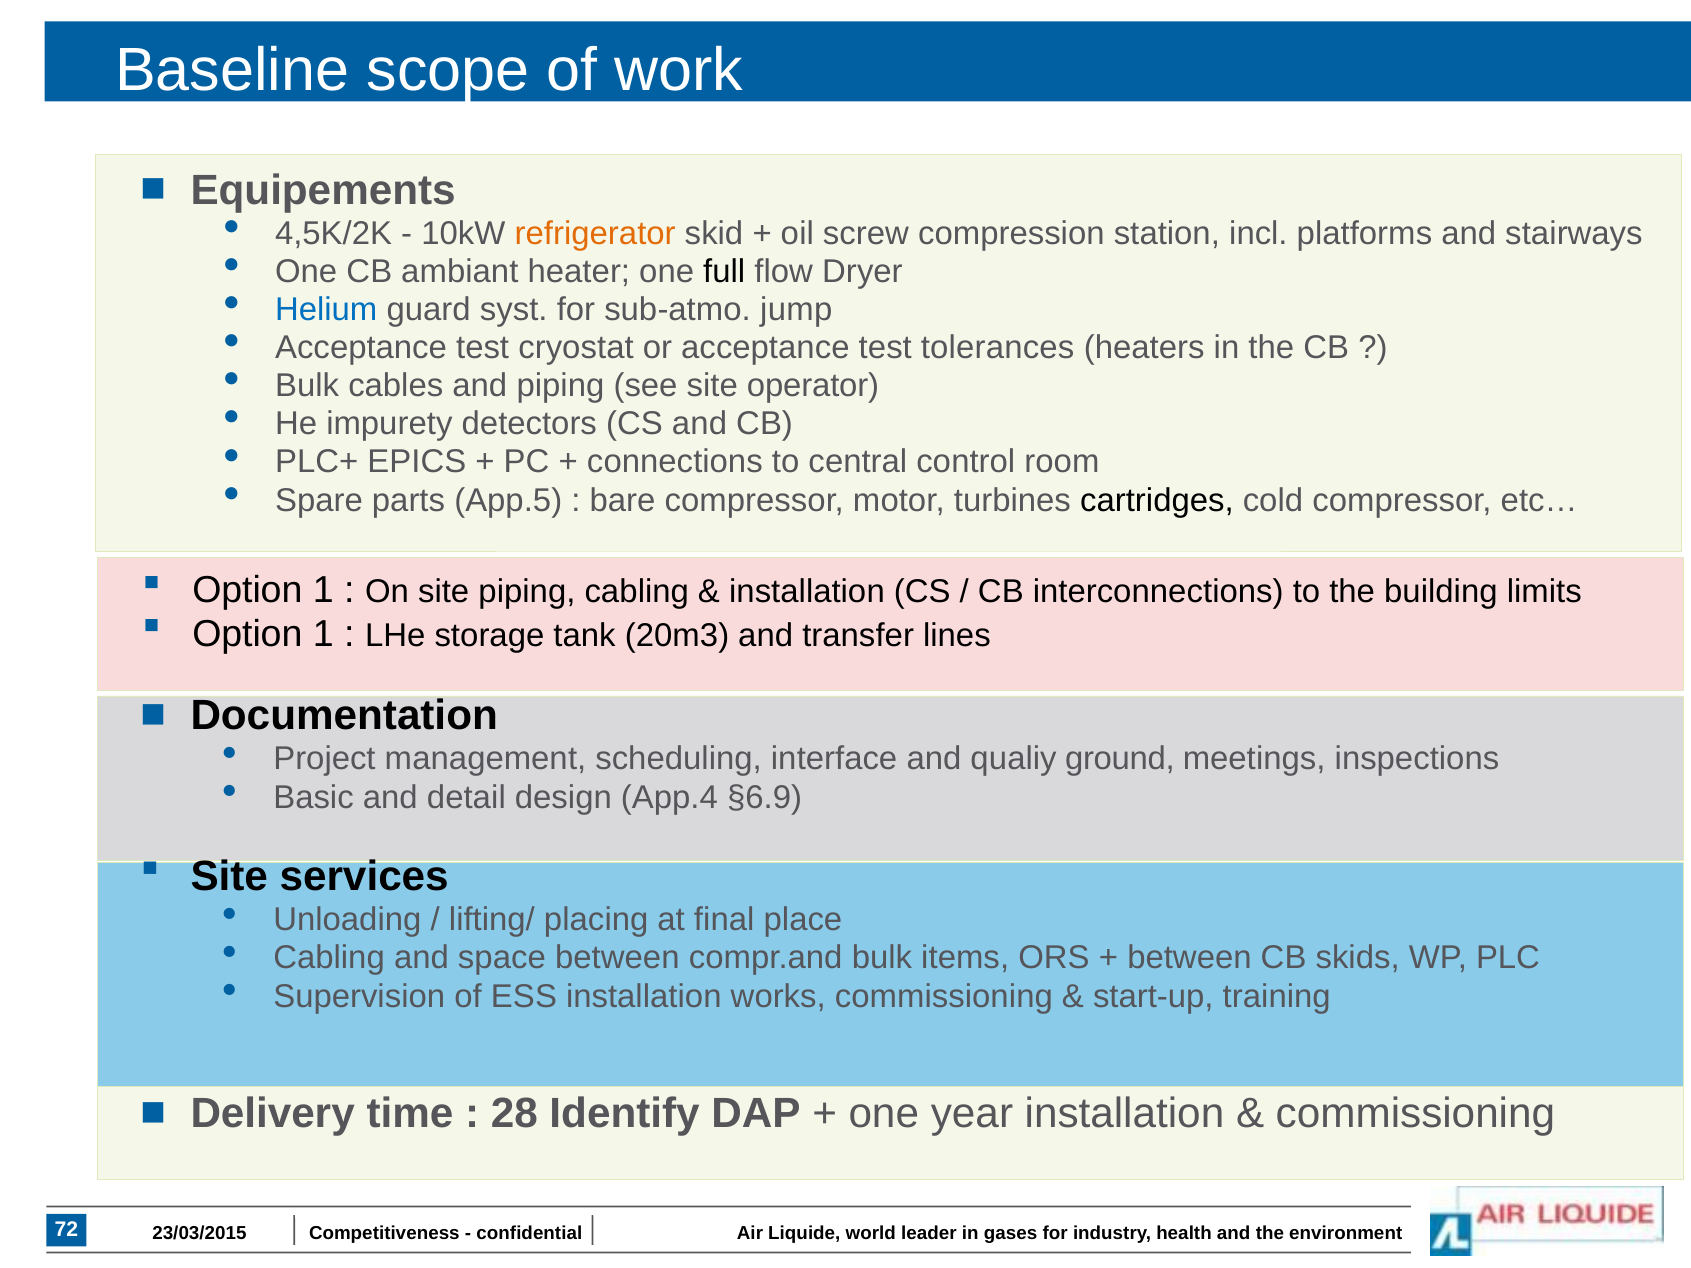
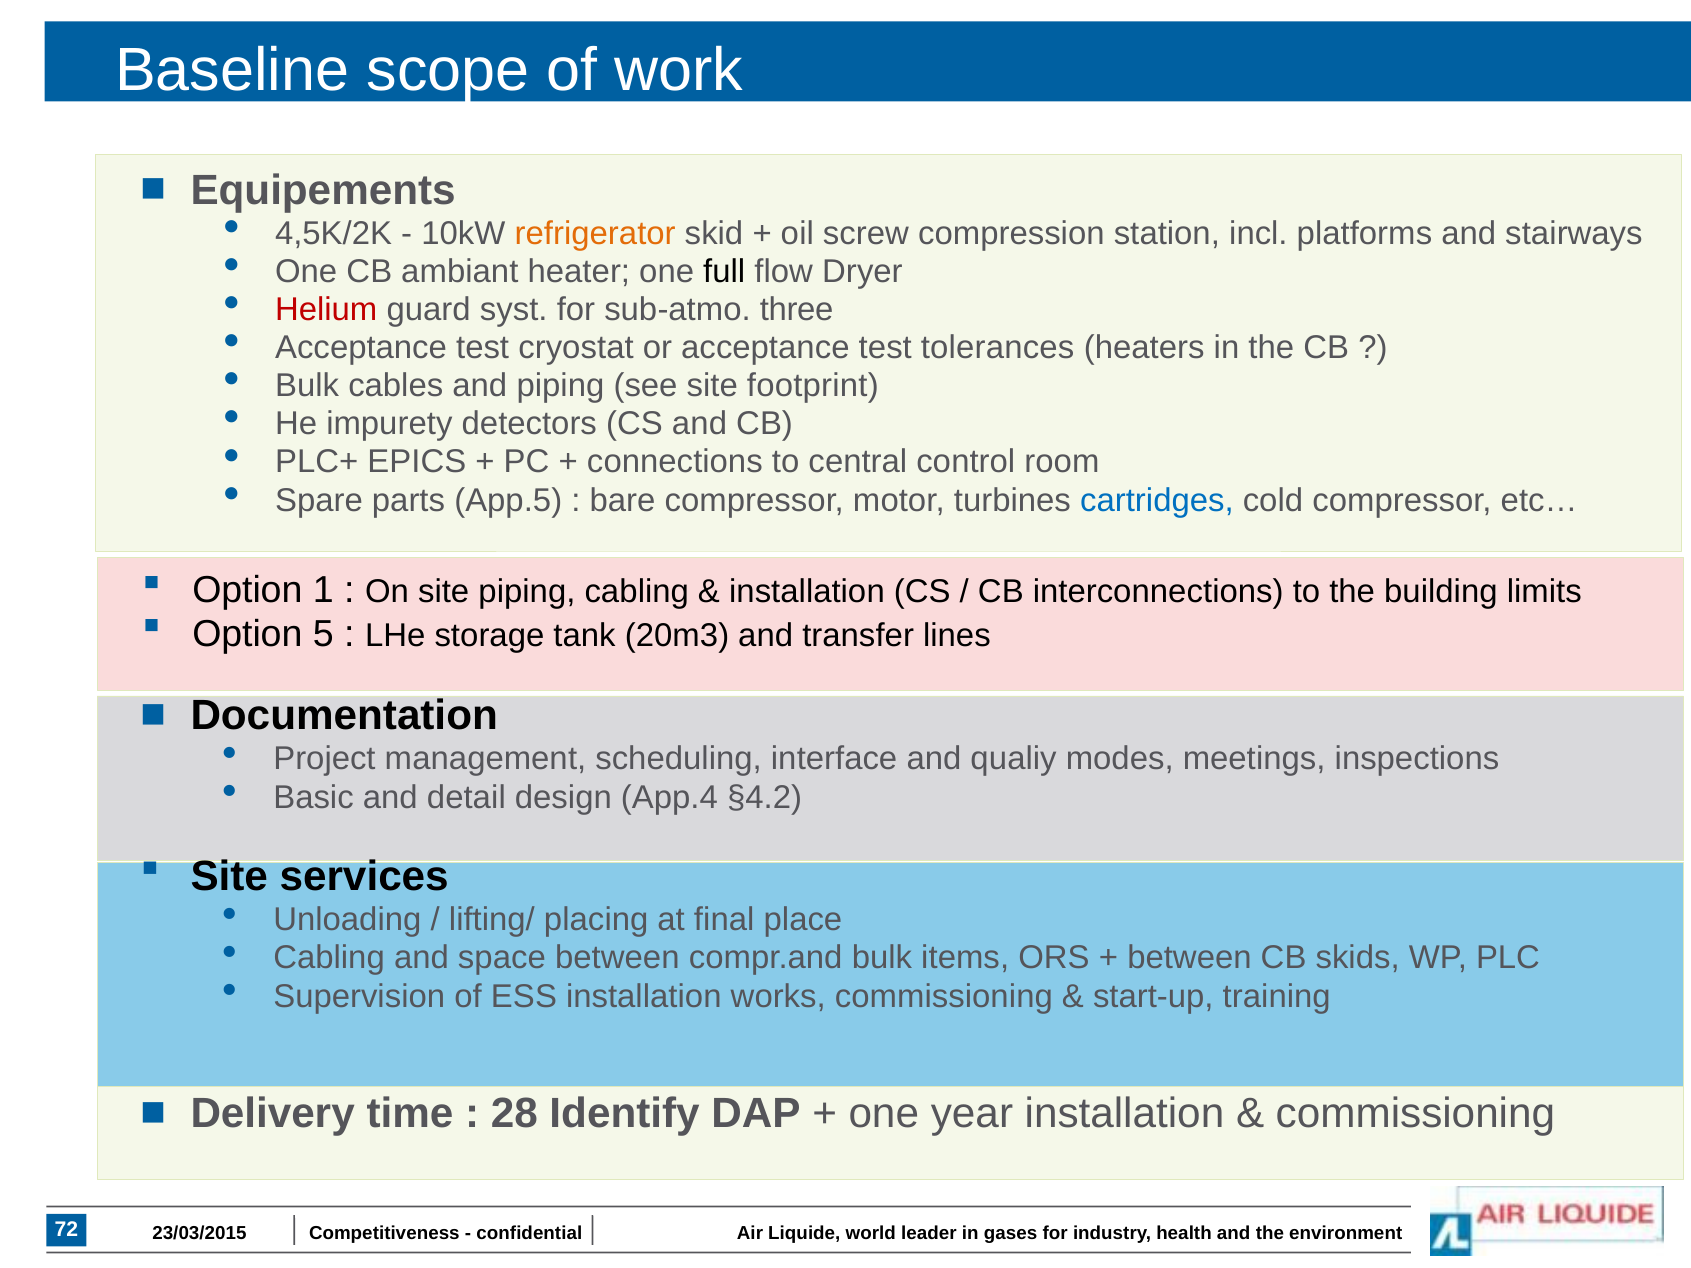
Helium colour: blue -> red
jump: jump -> three
operator: operator -> footprint
cartridges colour: black -> blue
1 at (323, 634): 1 -> 5
ground: ground -> modes
§6.9: §6.9 -> §4.2
